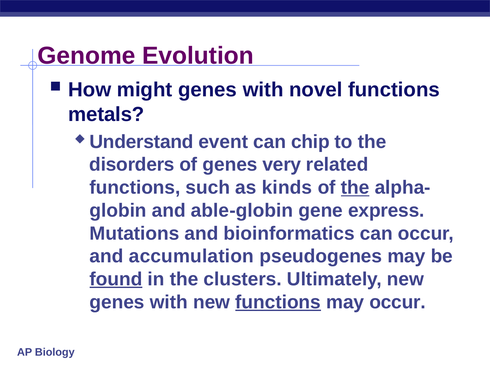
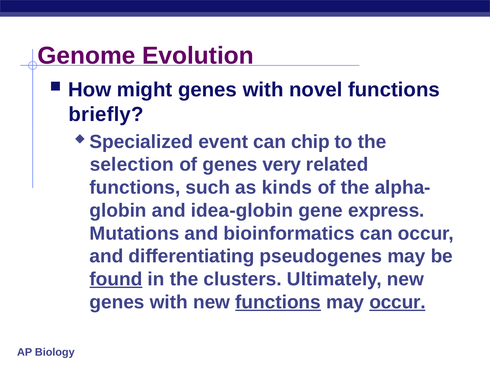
metals: metals -> briefly
Understand: Understand -> Specialized
disorders: disorders -> selection
the at (355, 187) underline: present -> none
able-globin: able-globin -> idea-globin
accumulation: accumulation -> differentiating
occur at (398, 302) underline: none -> present
